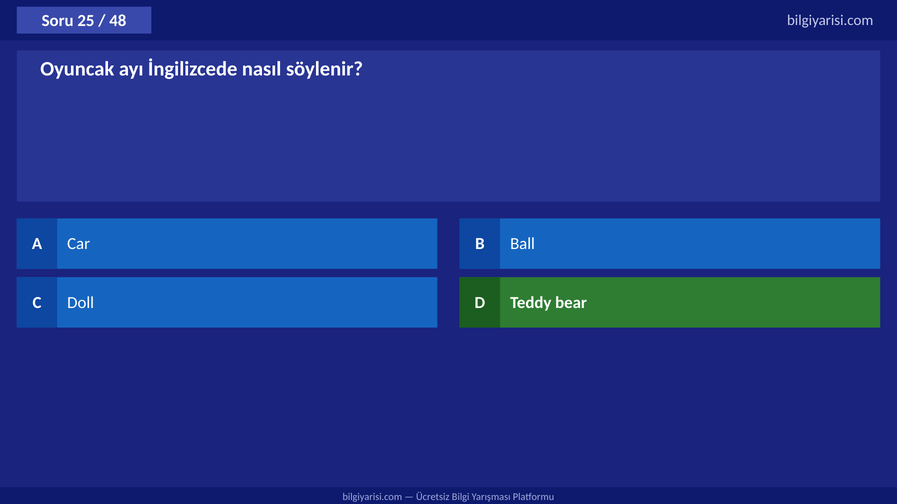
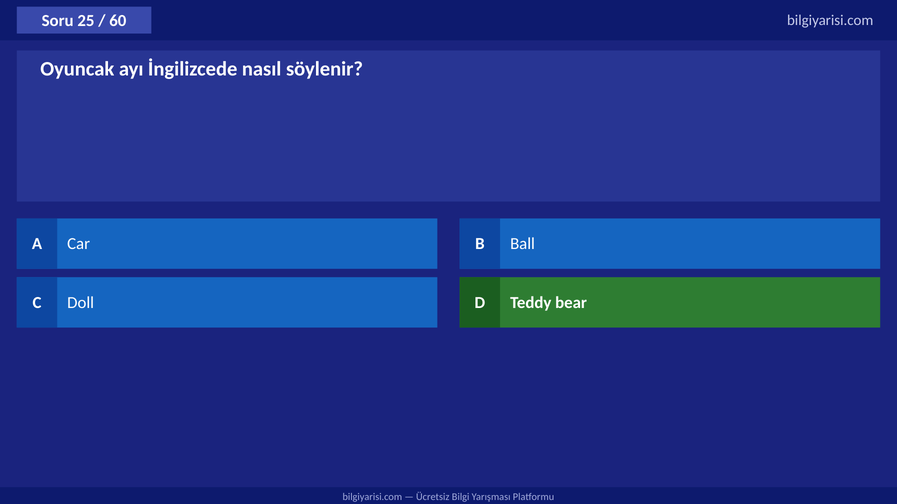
48: 48 -> 60
